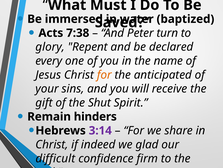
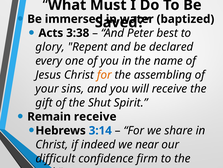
7:38: 7:38 -> 3:38
turn: turn -> best
anticipated: anticipated -> assembling
Remain hinders: hinders -> receive
3:14 colour: purple -> blue
glad: glad -> near
